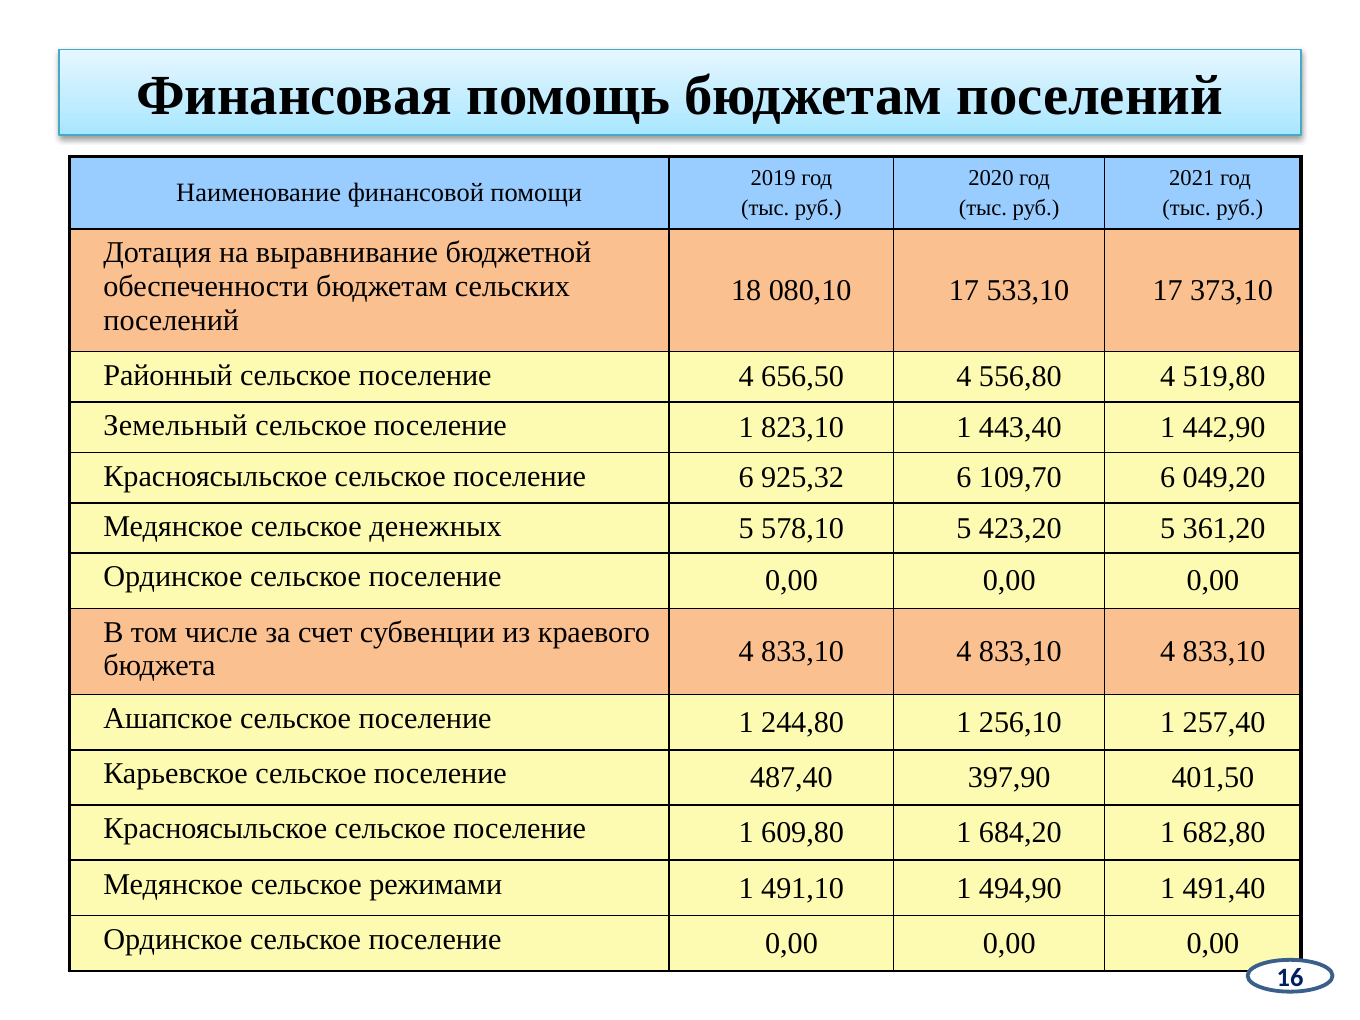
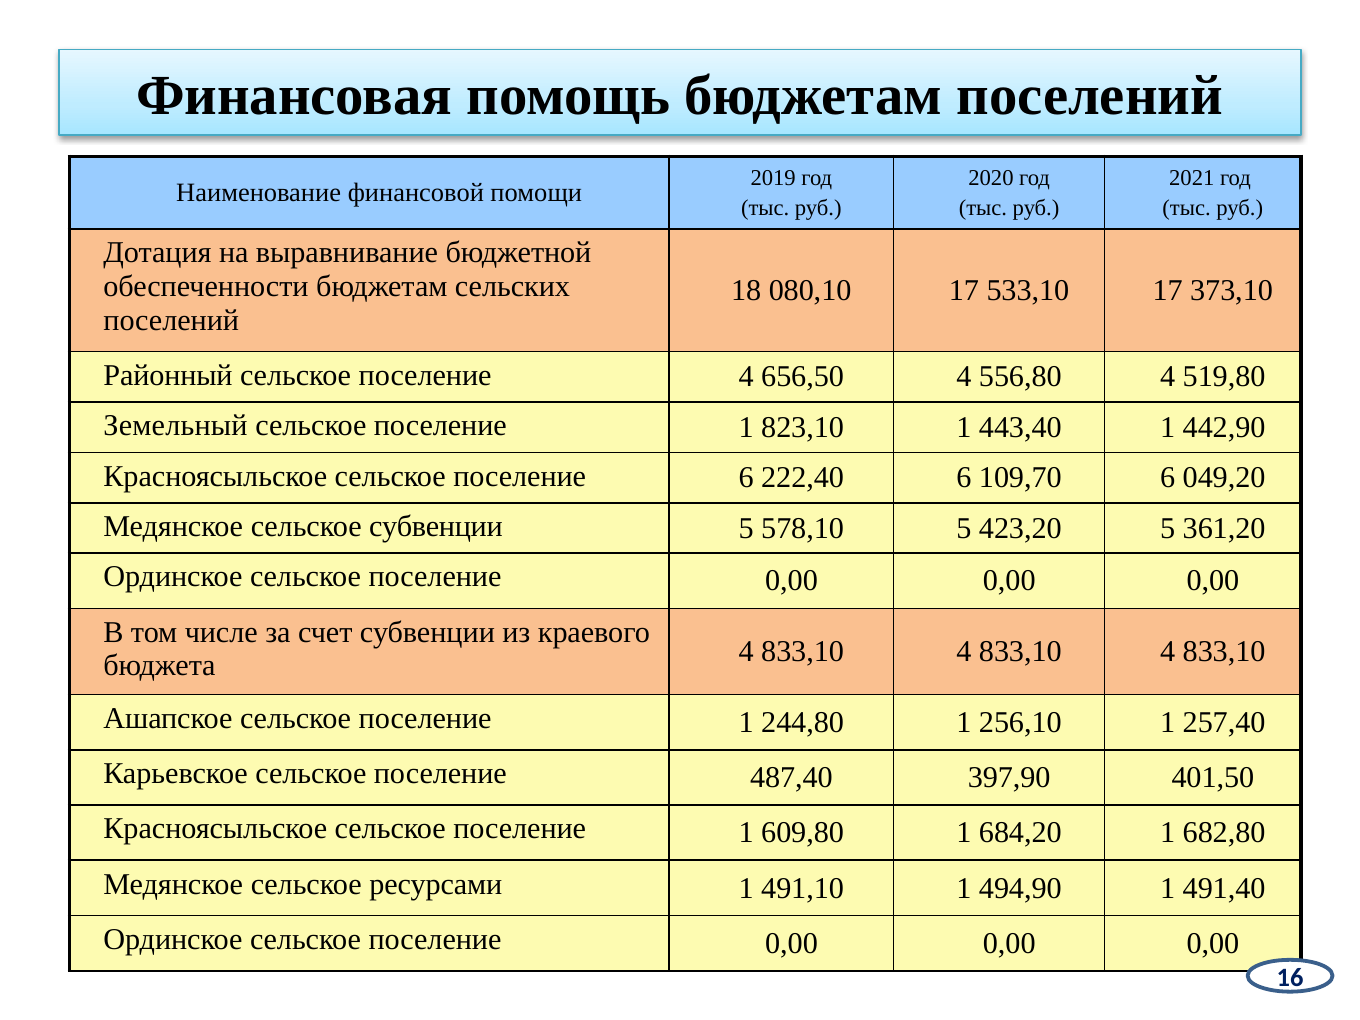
925,32: 925,32 -> 222,40
сельское денежных: денежных -> субвенции
режимами: режимами -> ресурсами
